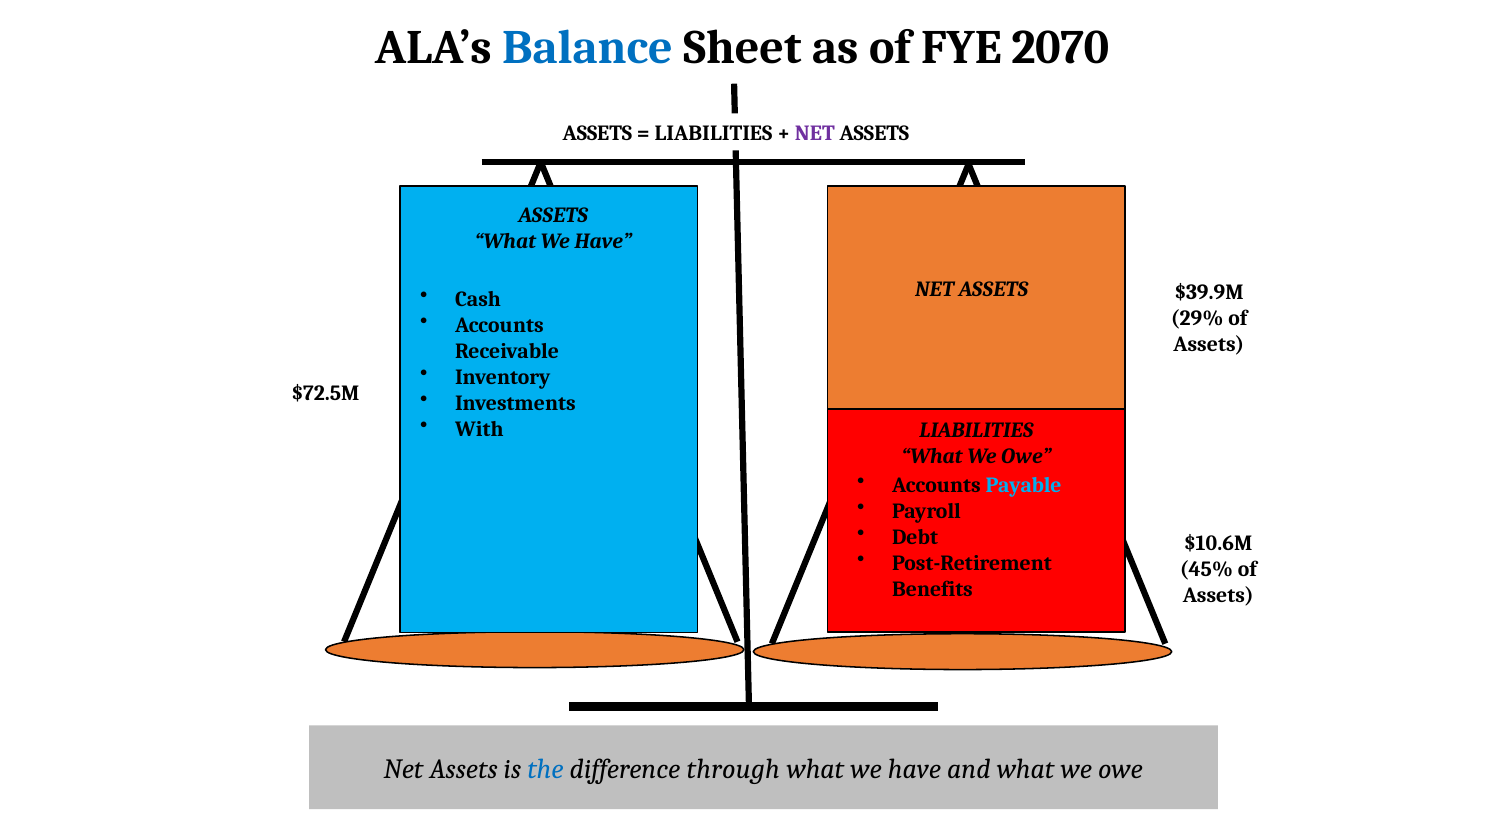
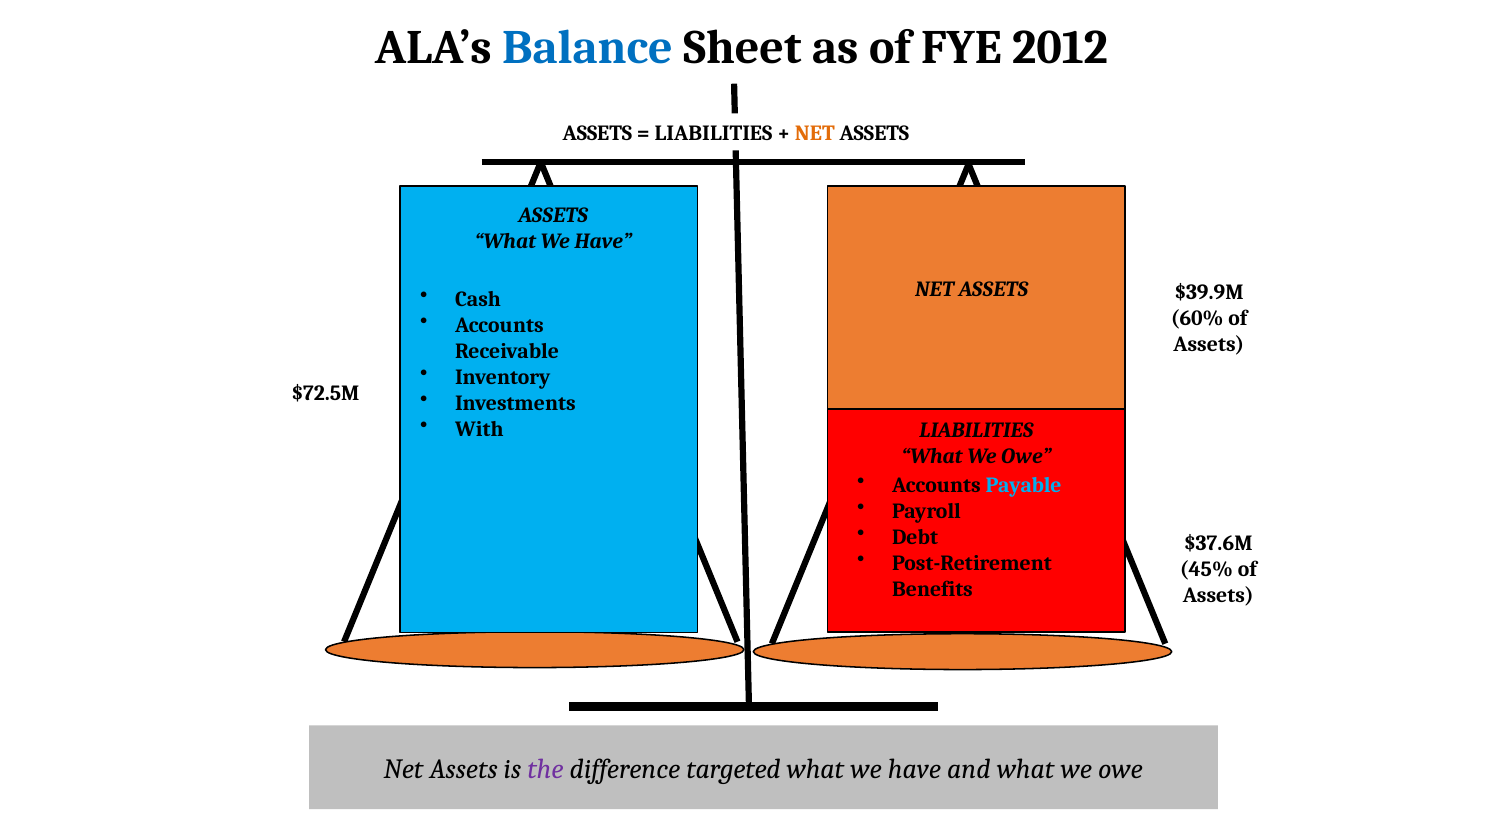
2070: 2070 -> 2012
NET at (815, 133) colour: purple -> orange
29%: 29% -> 60%
$10.6M: $10.6M -> $37.6M
the colour: blue -> purple
through: through -> targeted
